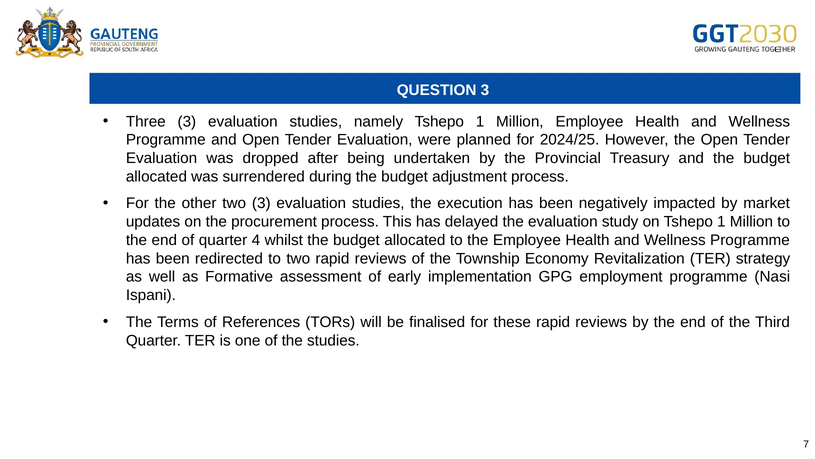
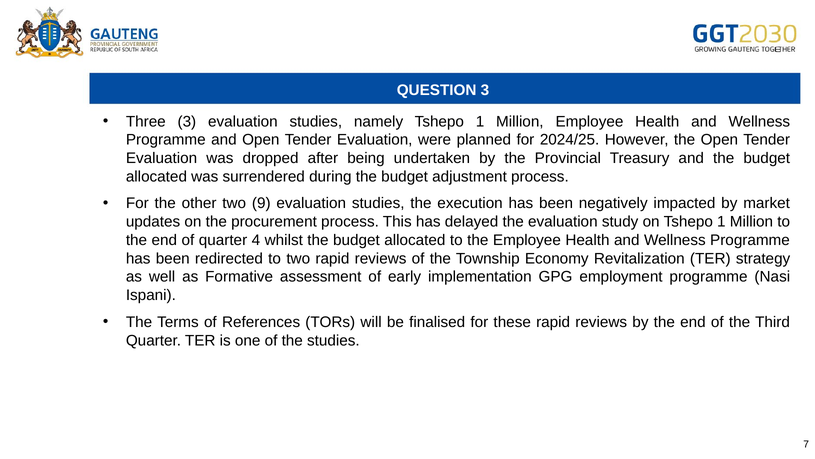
two 3: 3 -> 9
